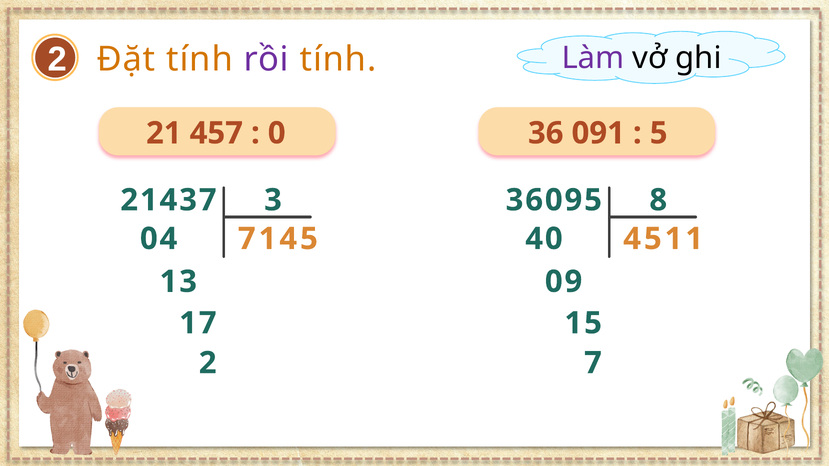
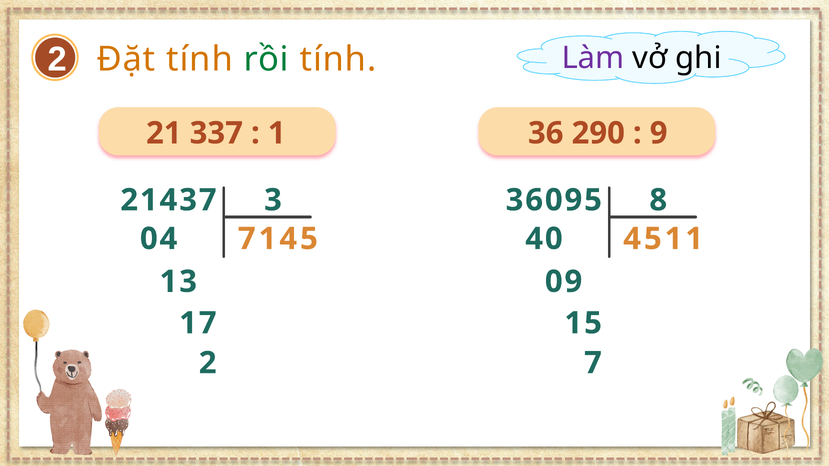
rồi colour: purple -> green
457: 457 -> 337
0 at (277, 133): 0 -> 1
091: 091 -> 290
5 at (659, 133): 5 -> 9
